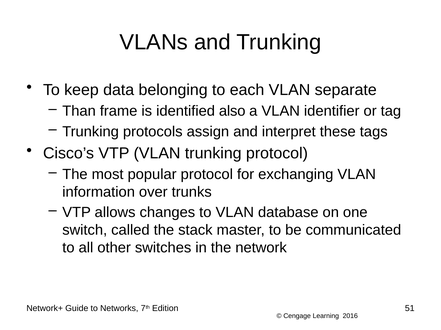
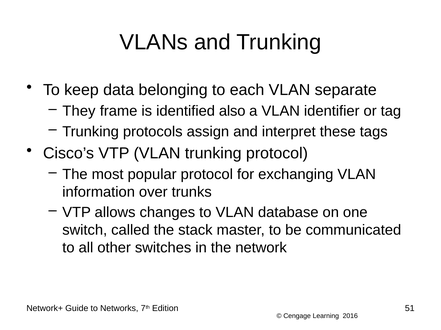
Than: Than -> They
